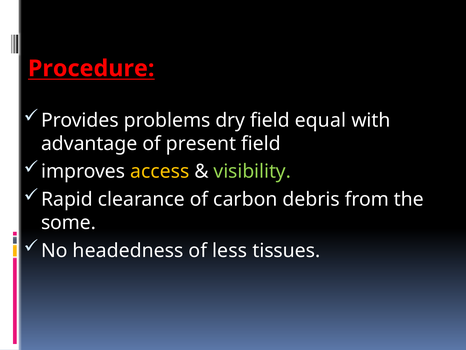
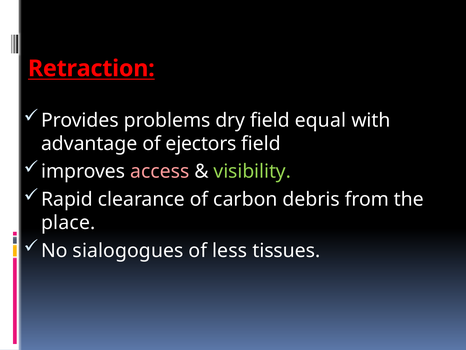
Procedure: Procedure -> Retraction
present: present -> ejectors
access colour: yellow -> pink
some: some -> place
headedness: headedness -> sialogogues
